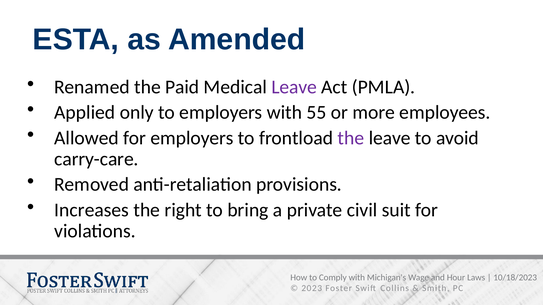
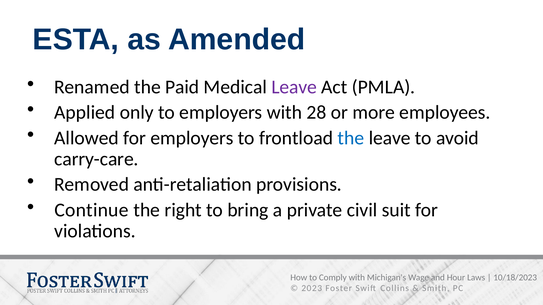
55: 55 -> 28
the at (351, 138) colour: purple -> blue
Increases: Increases -> Continue
